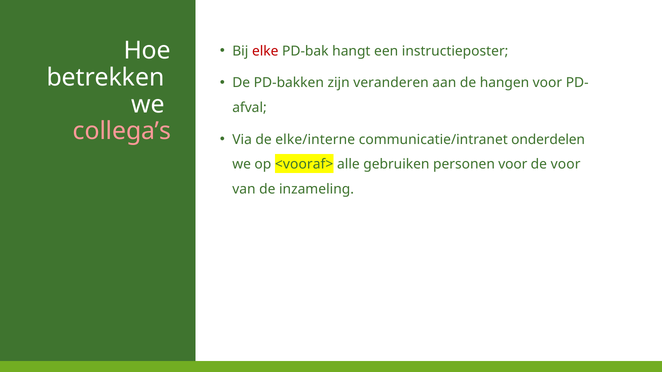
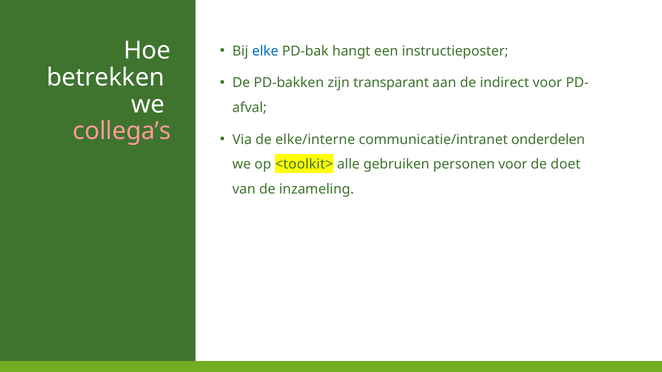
elke colour: red -> blue
veranderen: veranderen -> transparant
hangen: hangen -> indirect
<vooraf>: <vooraf> -> <toolkit>
de voor: voor -> doet
